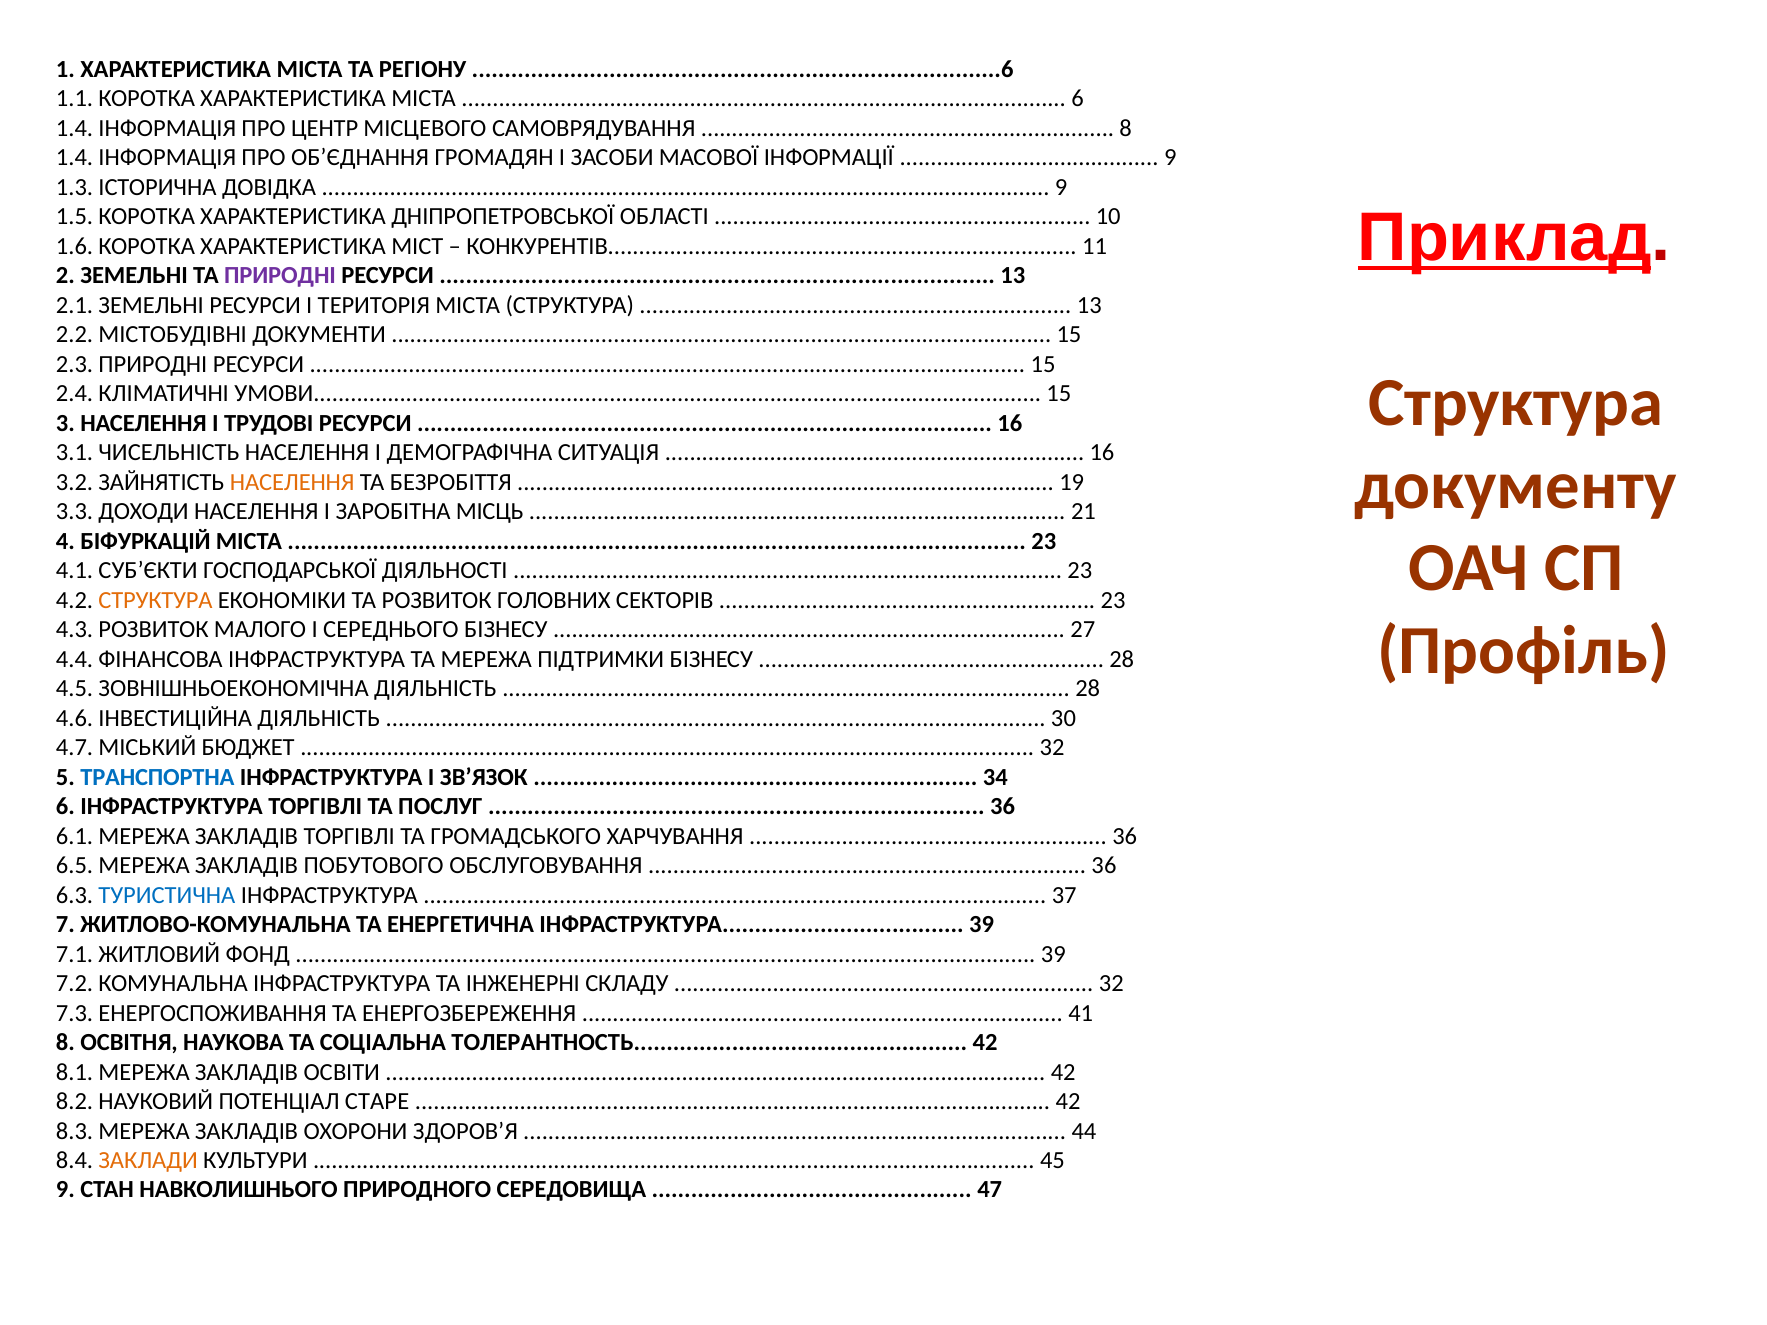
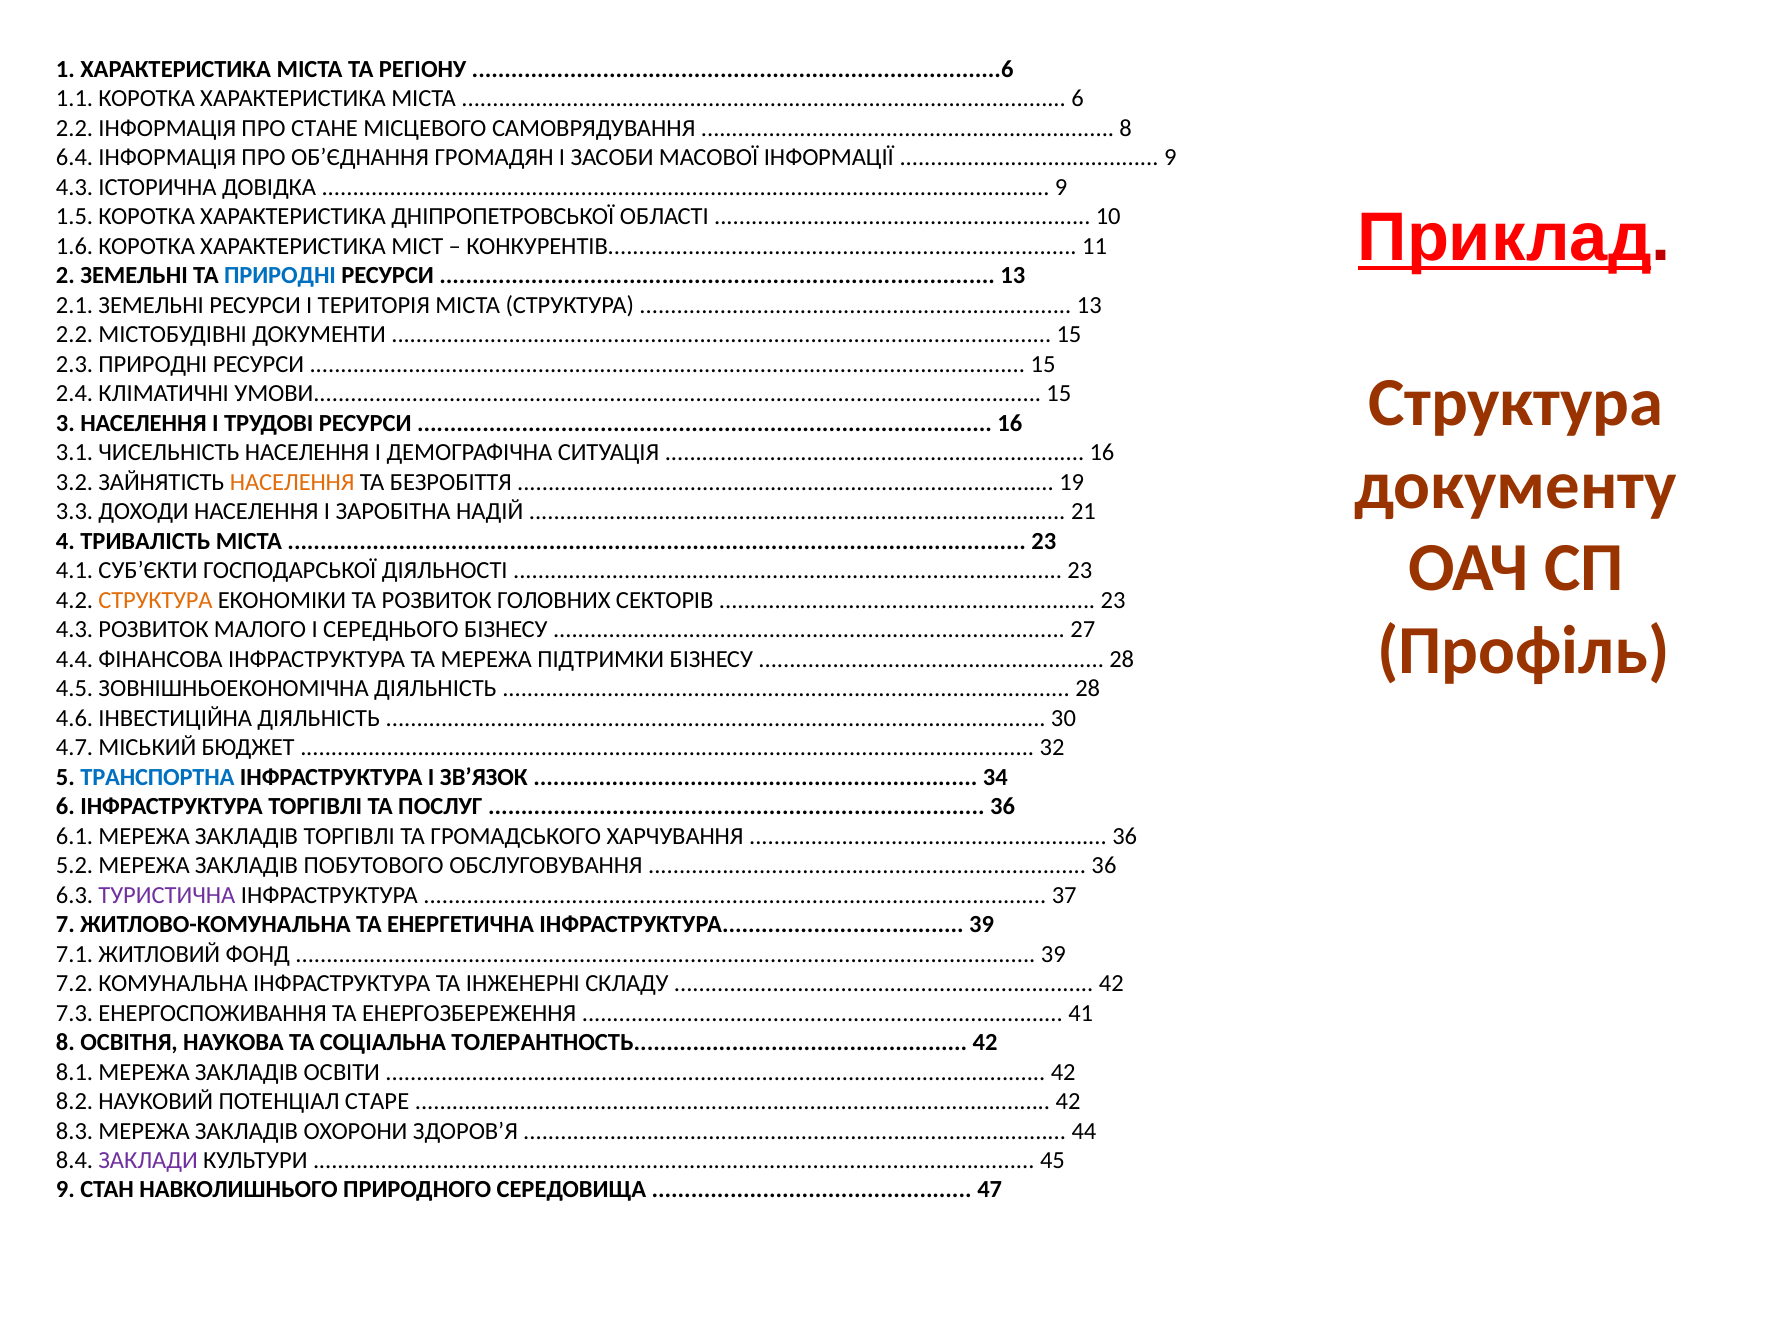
1.4 at (75, 128): 1.4 -> 2.2
ЦЕНТР: ЦЕНТР -> СТАНЕ
1.4 at (75, 158): 1.4 -> 6.4
1.3 at (75, 187): 1.3 -> 4.3
ПРИРОДНІ at (280, 276) colour: purple -> blue
МІСЦЬ: МІСЦЬ -> НАДІЙ
БІФУРКАЦІЙ: БІФУРКАЦІЙ -> ТРИВАЛІСТЬ
6.5: 6.5 -> 5.2
ТУРИСТИЧНА colour: blue -> purple
32 at (1111, 984): 32 -> 42
ЗАКЛАДИ colour: orange -> purple
